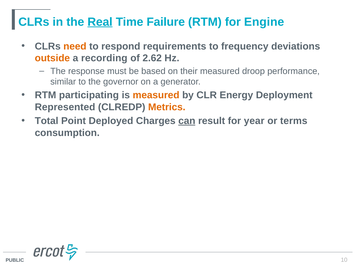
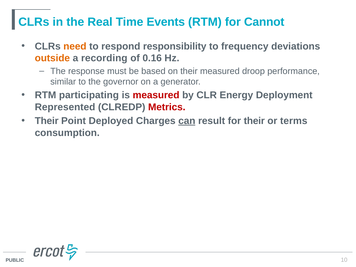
Real underline: present -> none
Failure: Failure -> Events
Engine: Engine -> Cannot
requirements: requirements -> responsibility
2.62: 2.62 -> 0.16
measured at (156, 95) colour: orange -> red
Metrics colour: orange -> red
Total at (47, 121): Total -> Their
for year: year -> their
